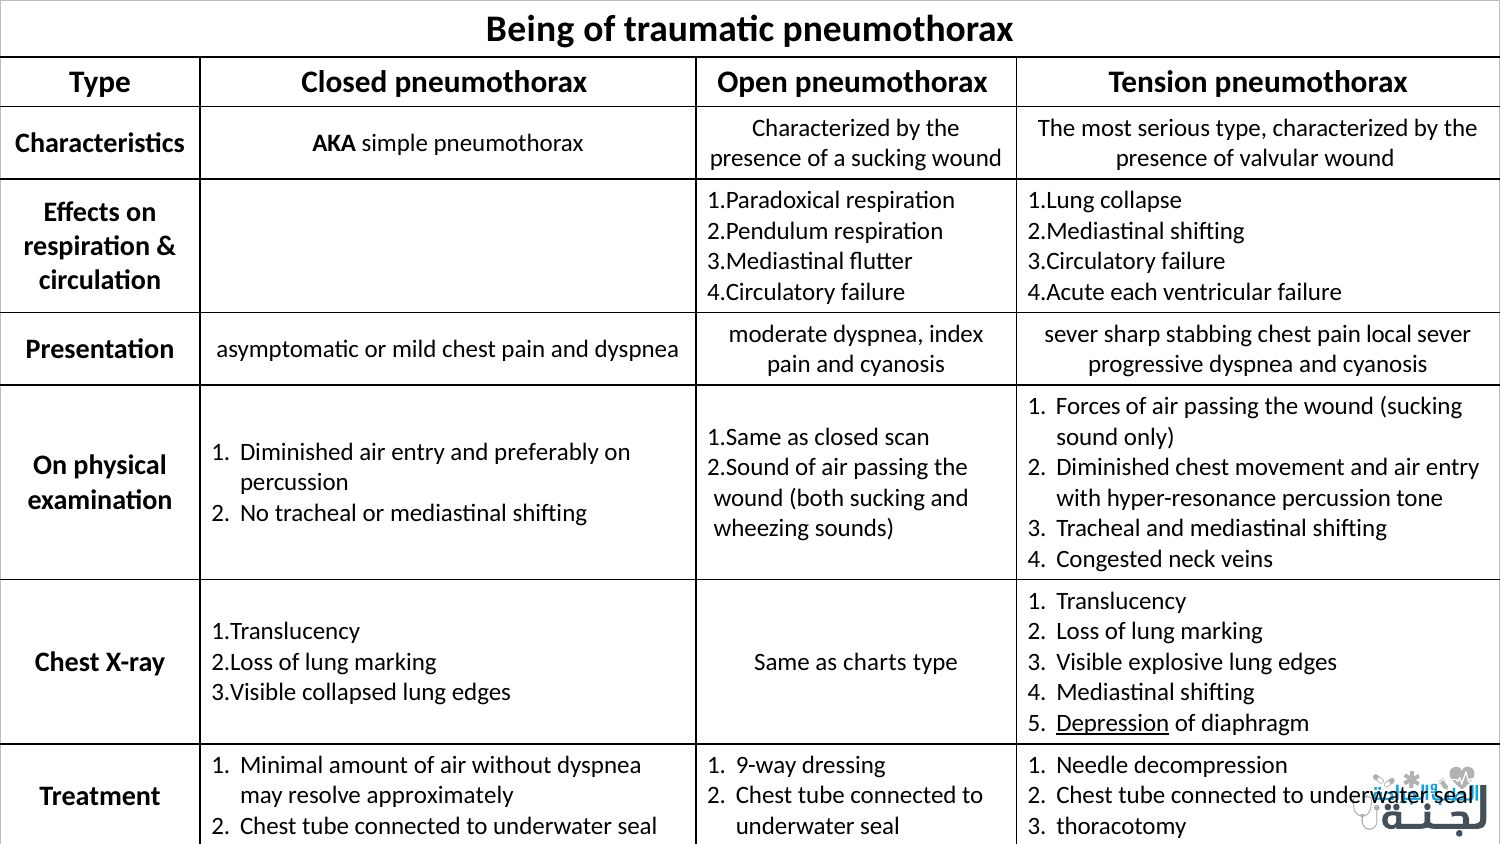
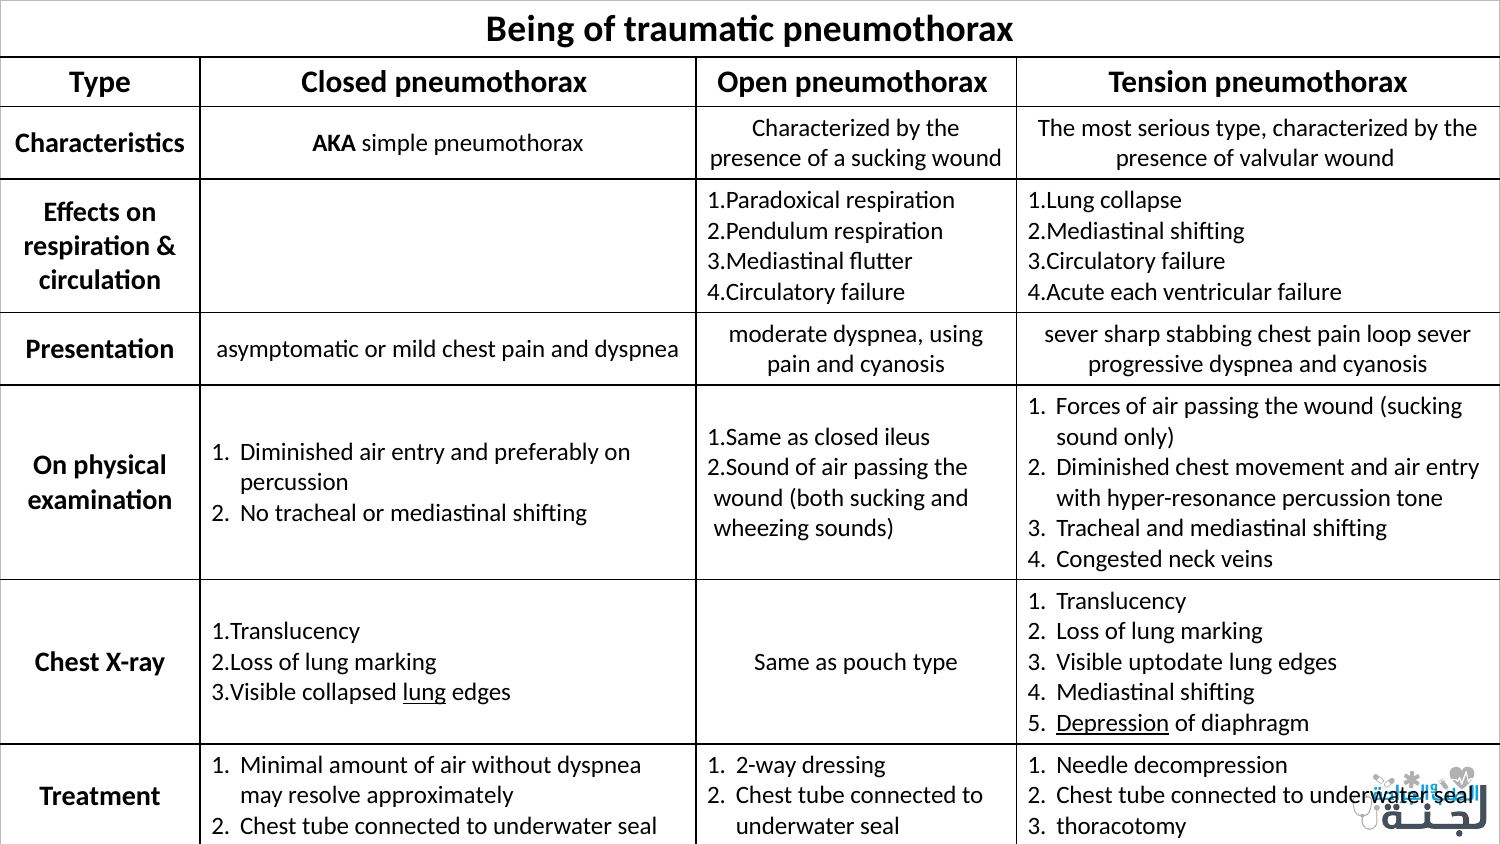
index: index -> using
local: local -> loop
scan: scan -> ileus
charts: charts -> pouch
explosive: explosive -> uptodate
lung at (424, 693) underline: none -> present
9-way: 9-way -> 2-way
